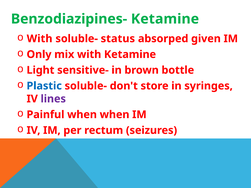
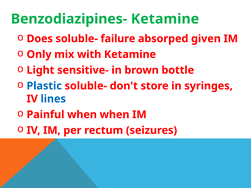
With at (40, 39): With -> Does
status: status -> failure
lines colour: purple -> blue
